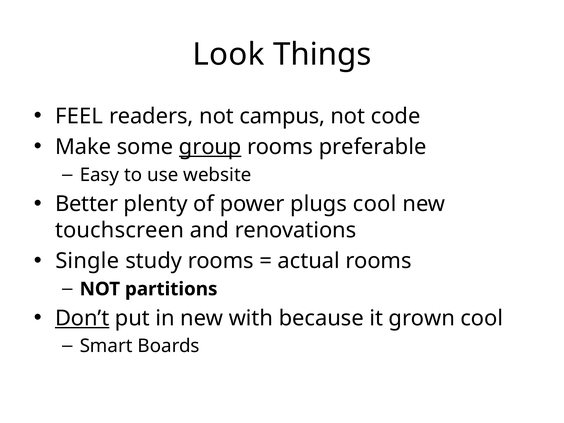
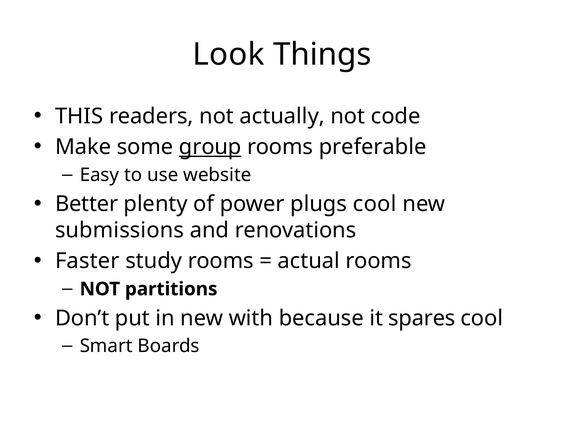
FEEL: FEEL -> THIS
campus: campus -> actually
touchscreen: touchscreen -> submissions
Single: Single -> Faster
Don’t underline: present -> none
grown: grown -> spares
